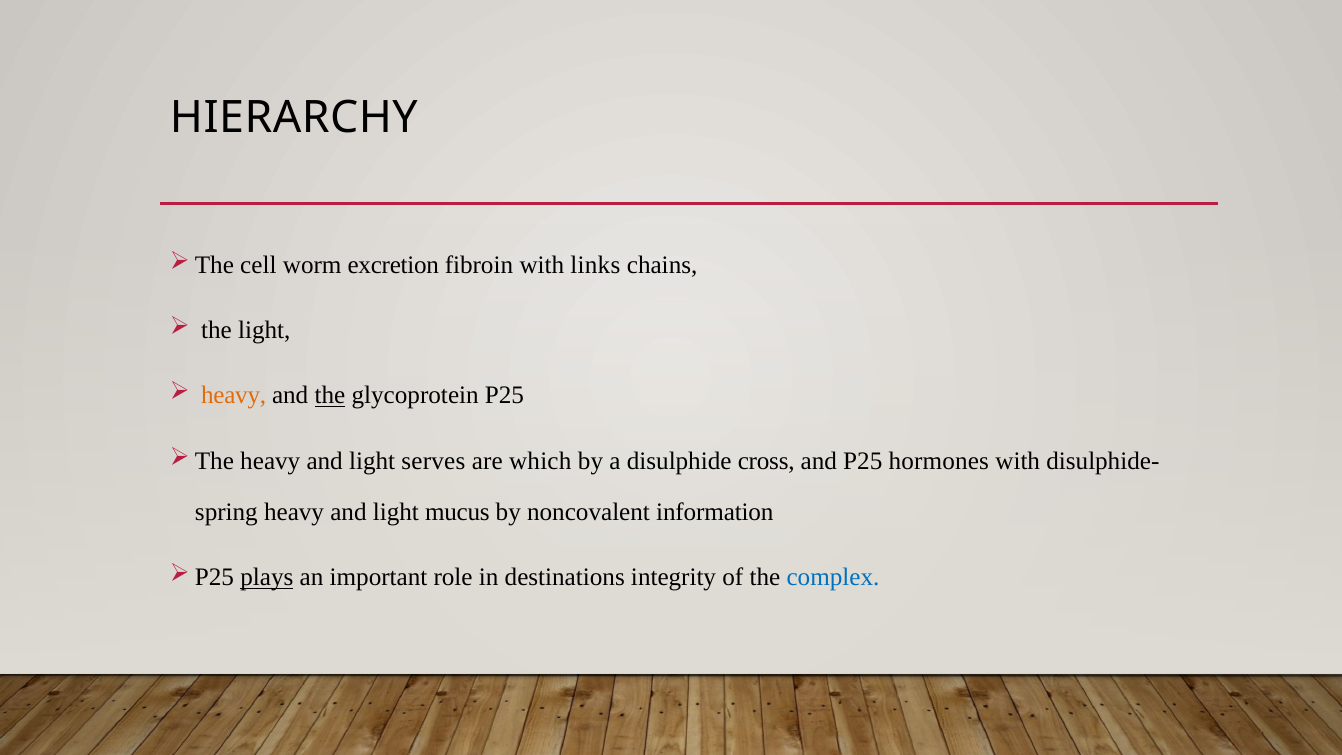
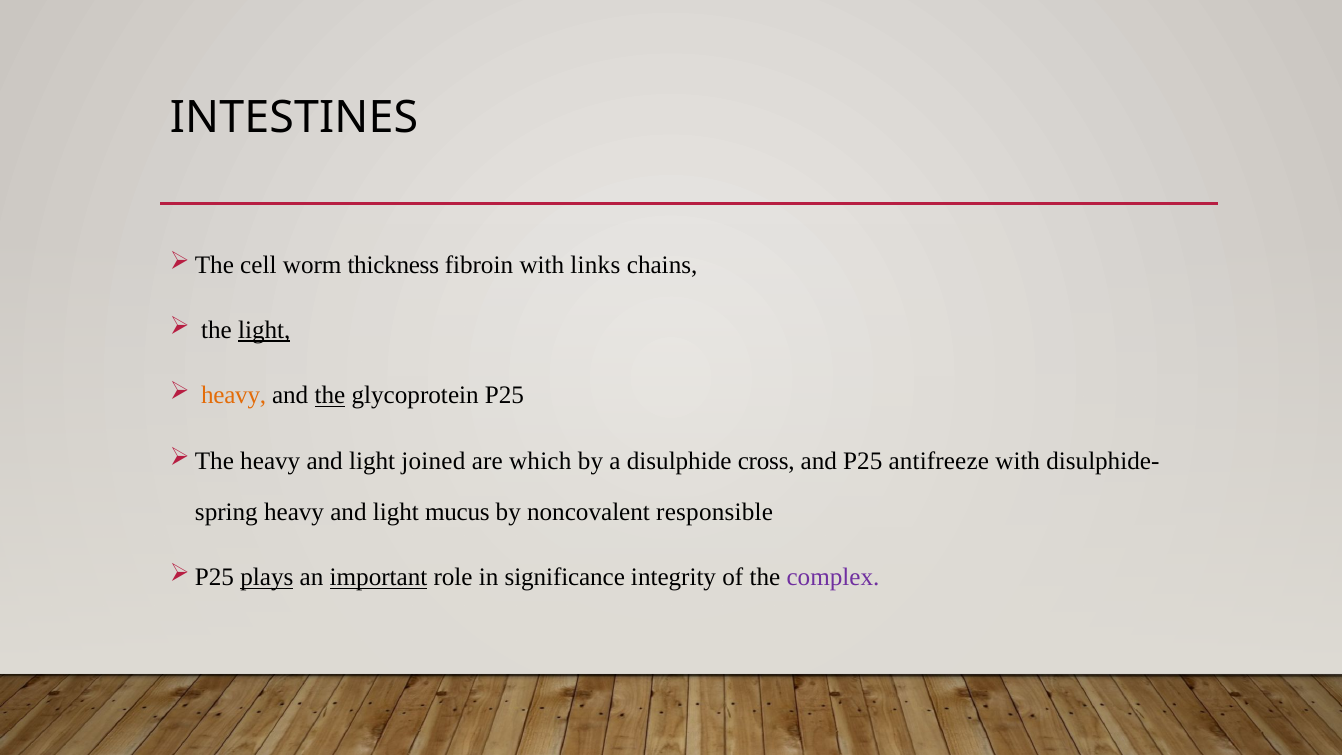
HIERARCHY: HIERARCHY -> INTESTINES
excretion: excretion -> thickness
light at (264, 330) underline: none -> present
serves: serves -> joined
hormones: hormones -> antifreeze
information: information -> responsible
important underline: none -> present
destinations: destinations -> significance
complex colour: blue -> purple
